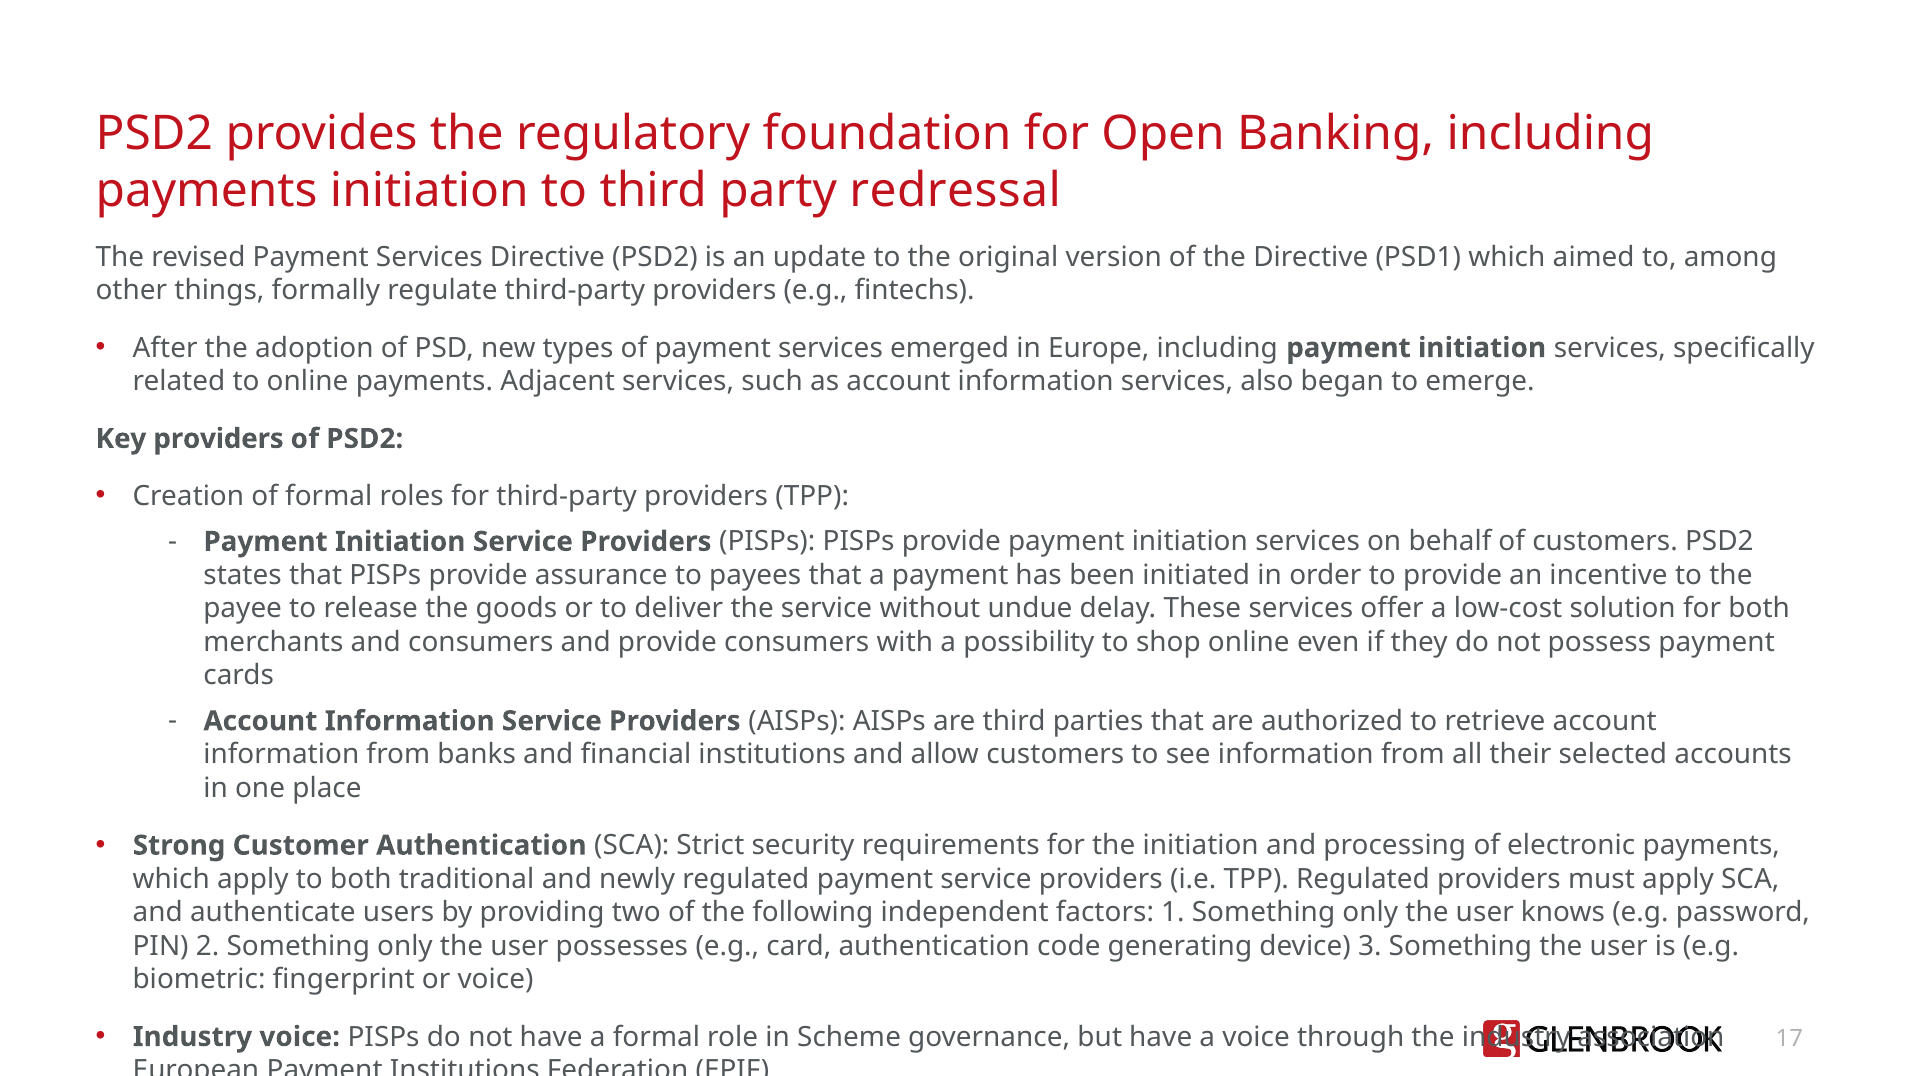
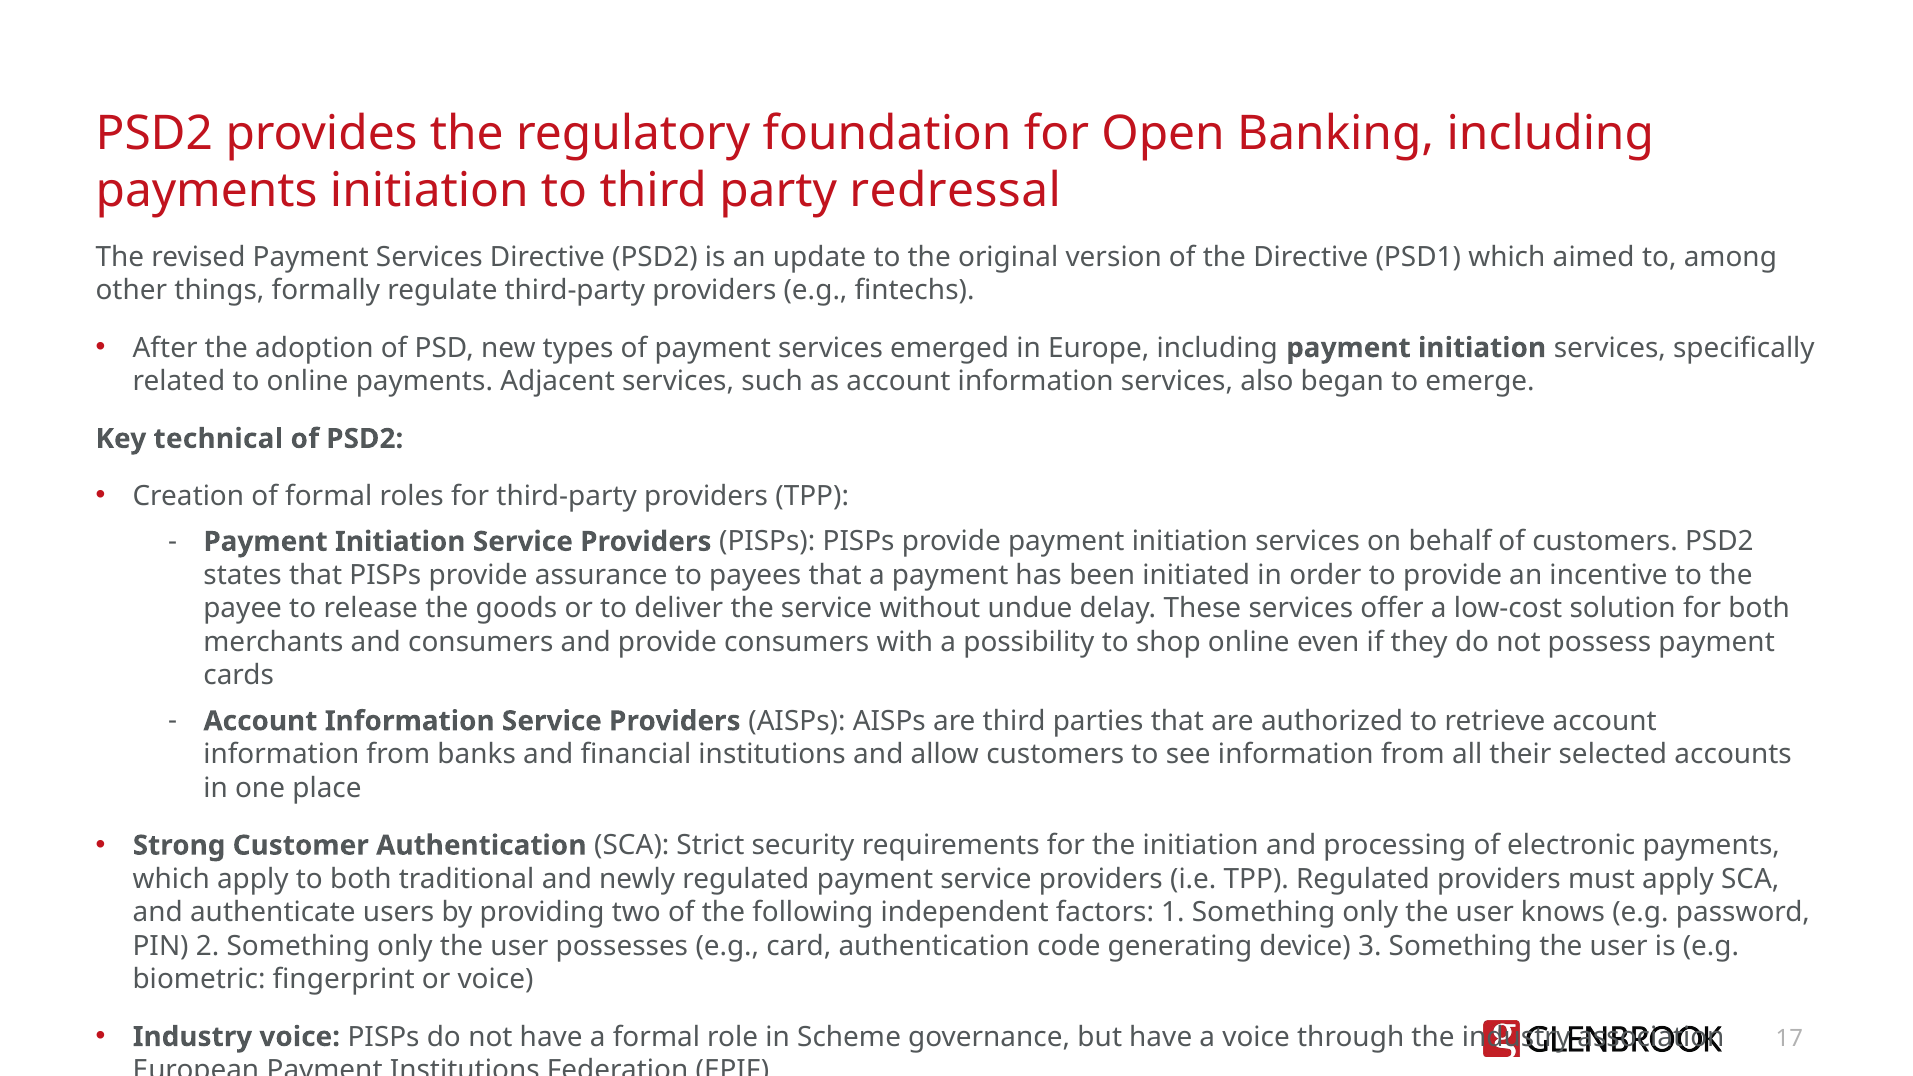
Key providers: providers -> technical
